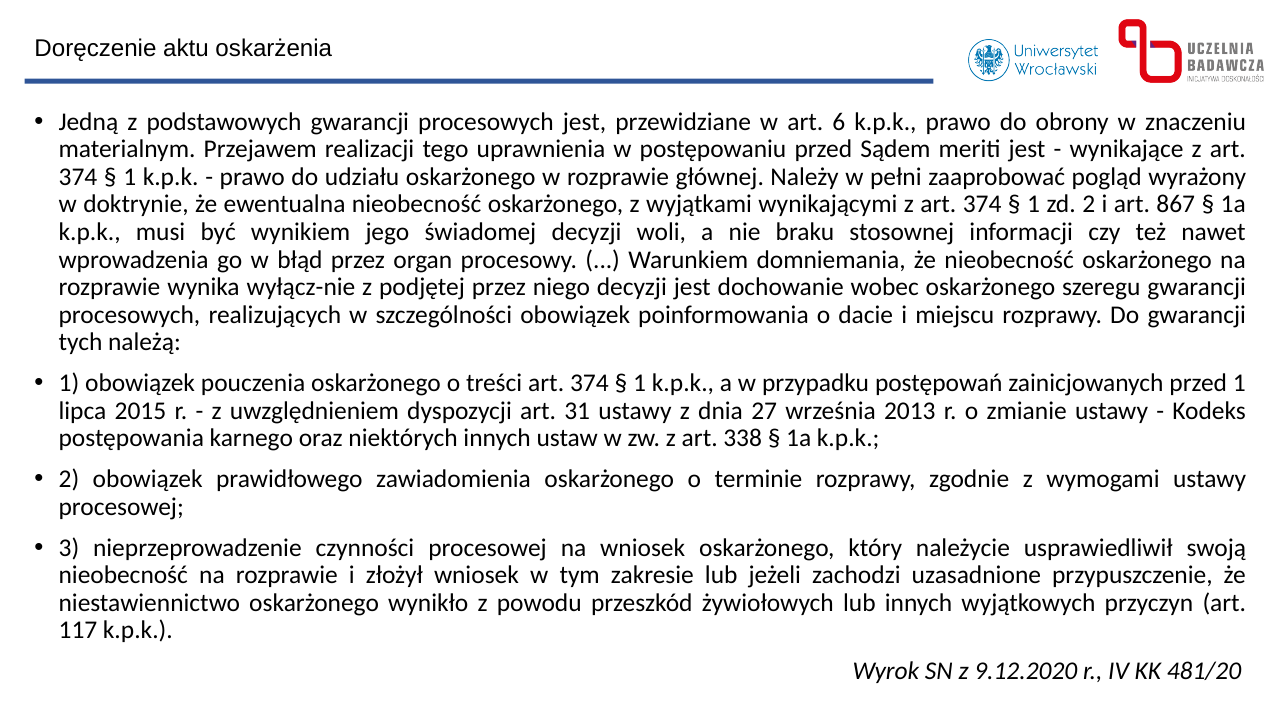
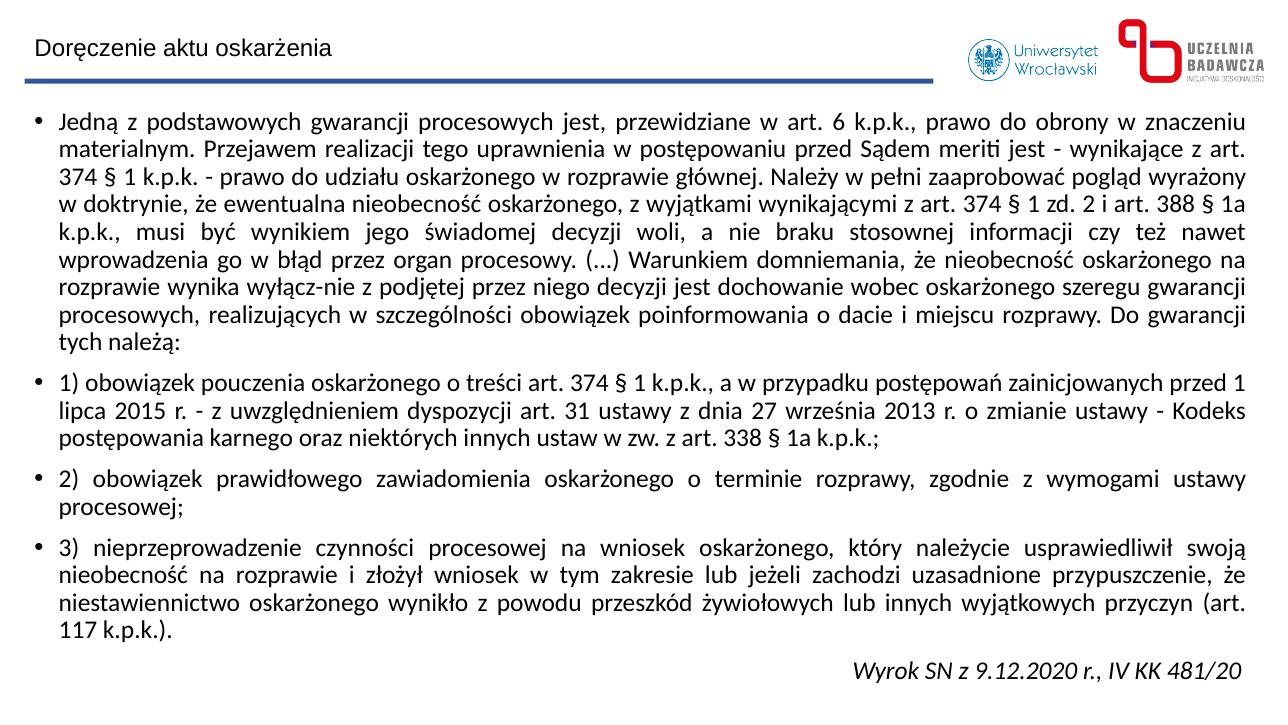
867: 867 -> 388
